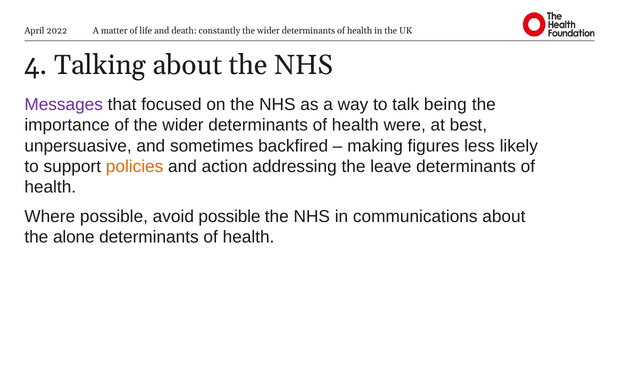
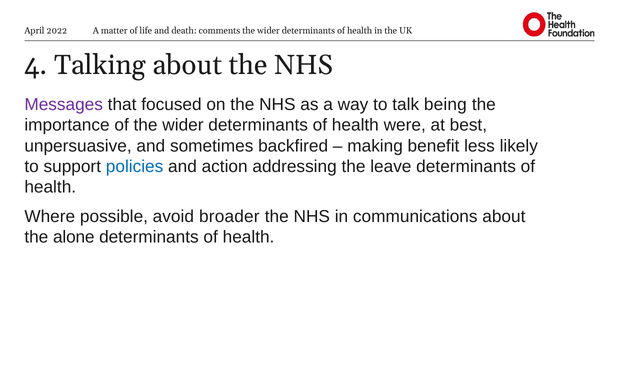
constantly: constantly -> comments
figures: figures -> benefit
policies colour: orange -> blue
avoid possible: possible -> broader
